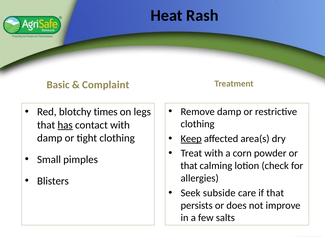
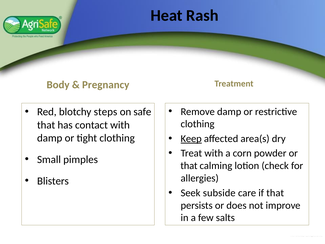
Basic: Basic -> Body
Complaint: Complaint -> Pregnancy
times: times -> steps
legs: legs -> safe
has underline: present -> none
